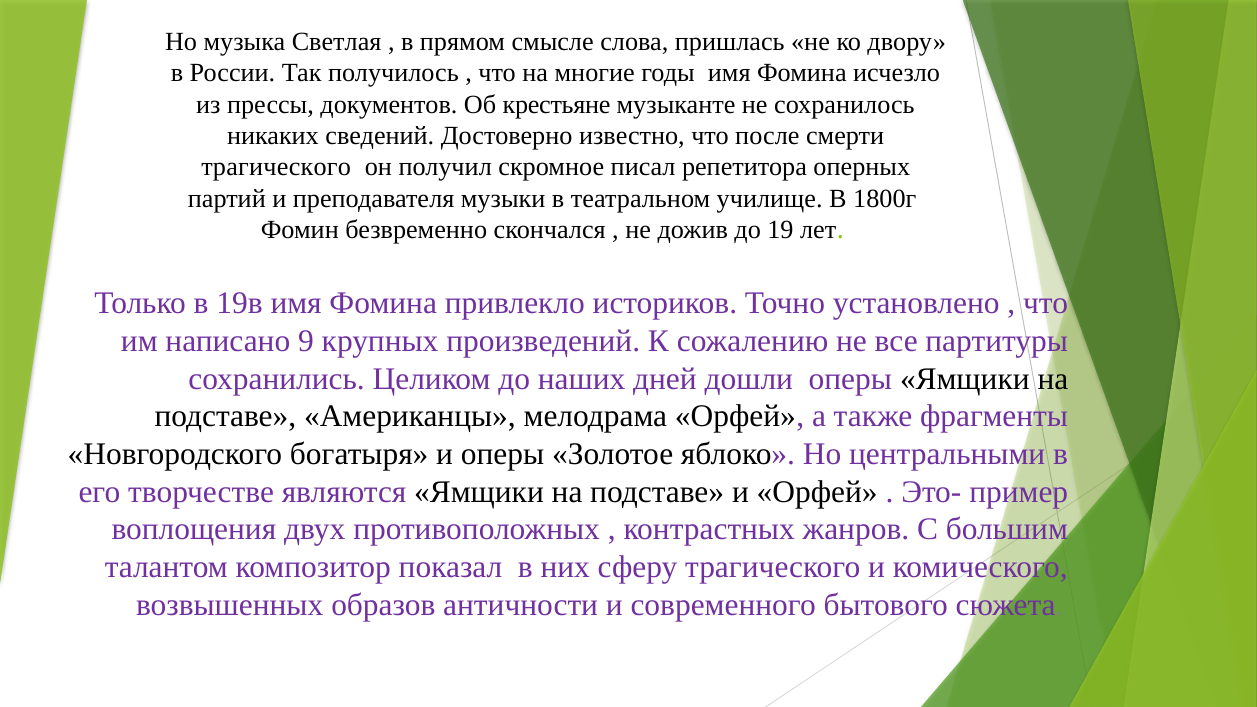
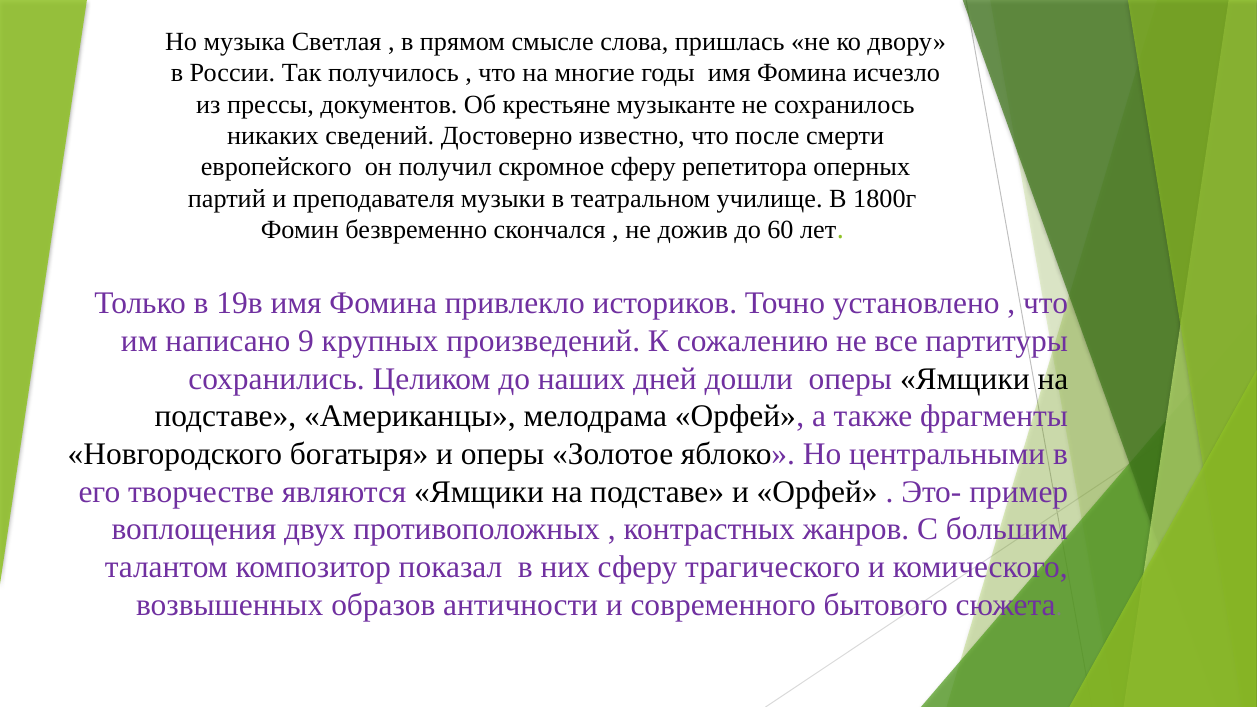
трагического at (276, 167): трагического -> европейского
скромное писал: писал -> сферу
19: 19 -> 60
